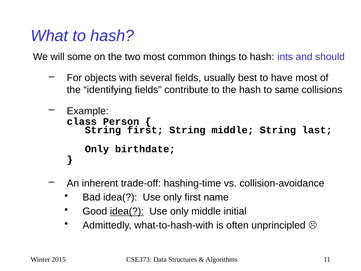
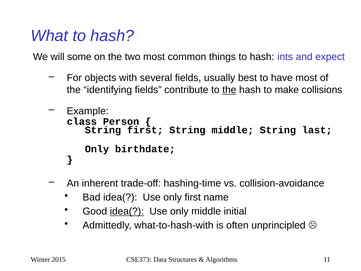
should: should -> expect
the at (229, 90) underline: none -> present
same: same -> make
